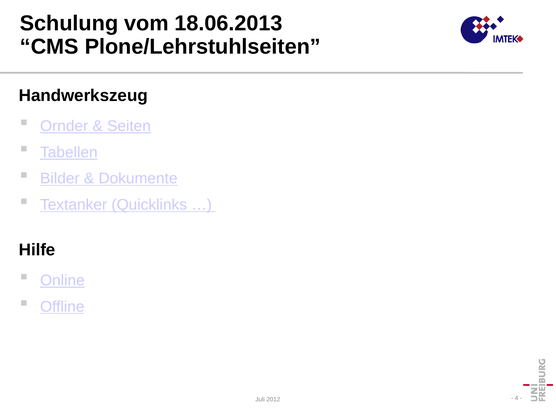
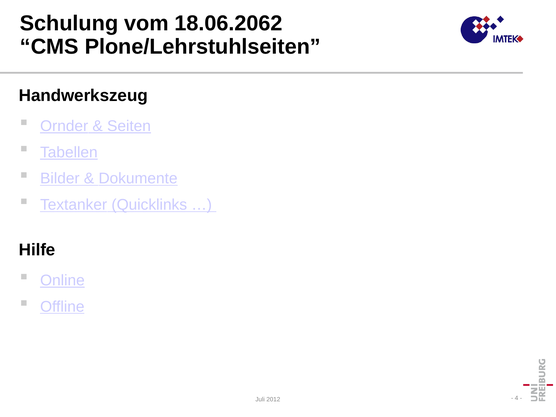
18.06.2013: 18.06.2013 -> 18.06.2062
